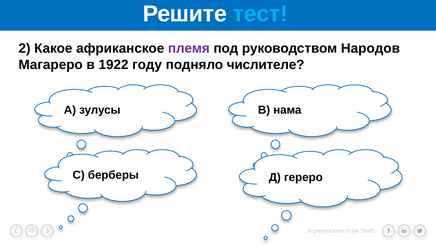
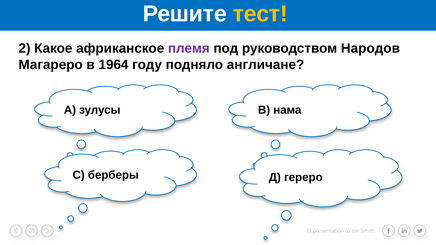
тест colour: light blue -> yellow
1922: 1922 -> 1964
числителе: числителе -> англичане
